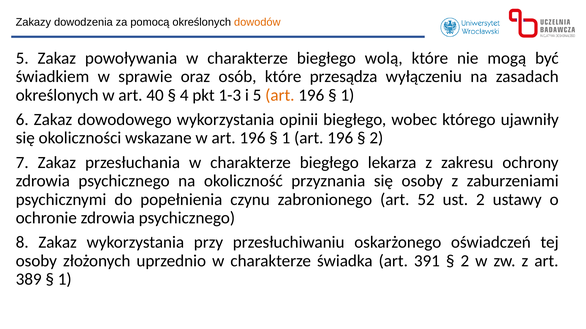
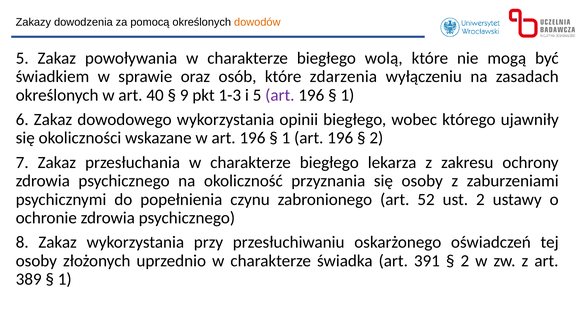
przesądza: przesądza -> zdarzenia
4: 4 -> 9
art at (280, 95) colour: orange -> purple
